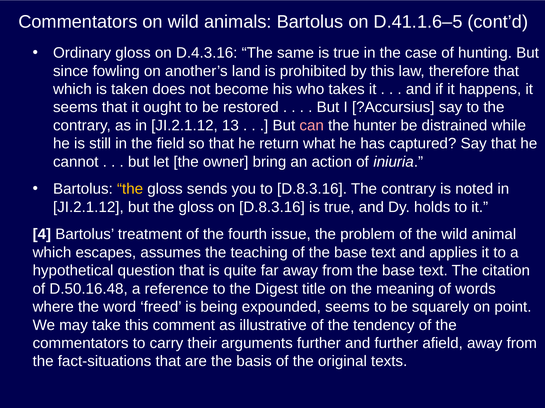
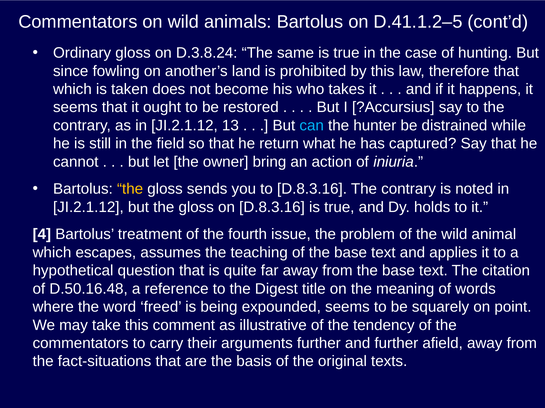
D.41.1.6–5: D.41.1.6–5 -> D.41.1.2–5
D.4.3.16: D.4.3.16 -> D.3.8.24
can colour: pink -> light blue
